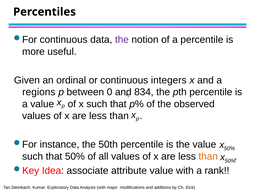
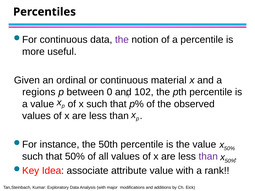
integers: integers -> material
834: 834 -> 102
than at (208, 157) colour: orange -> purple
